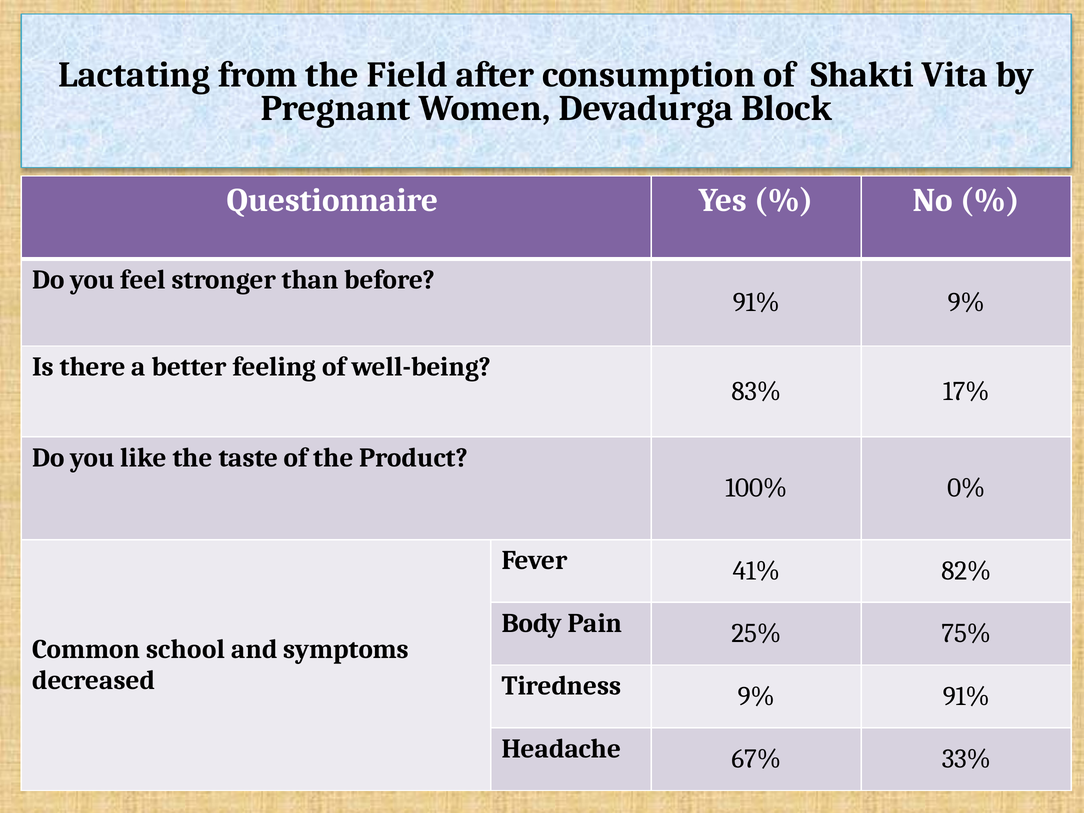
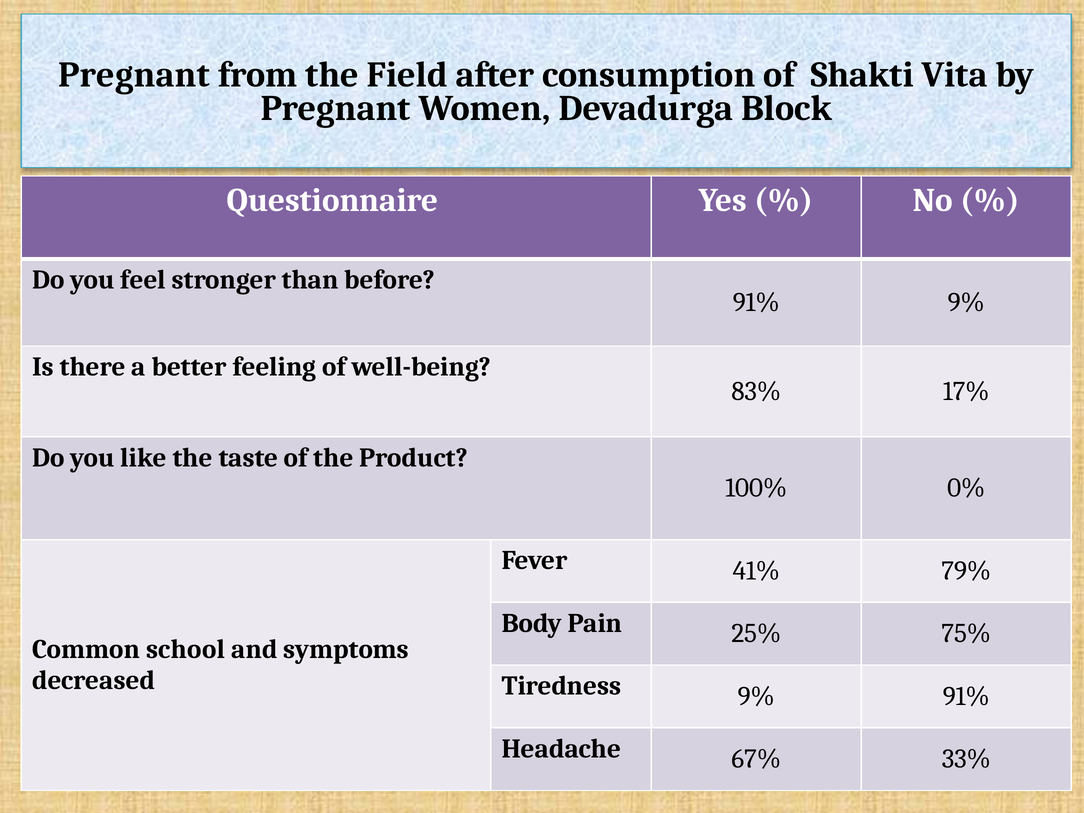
Lactating at (134, 75): Lactating -> Pregnant
82%: 82% -> 79%
